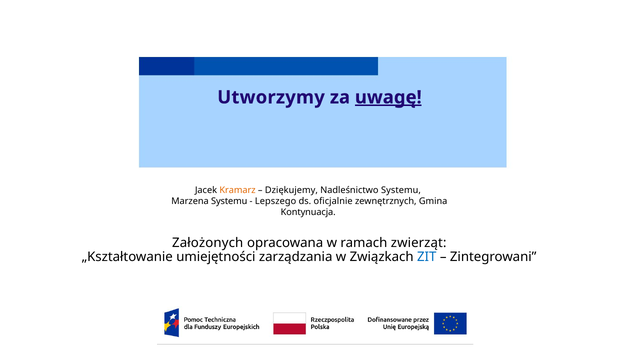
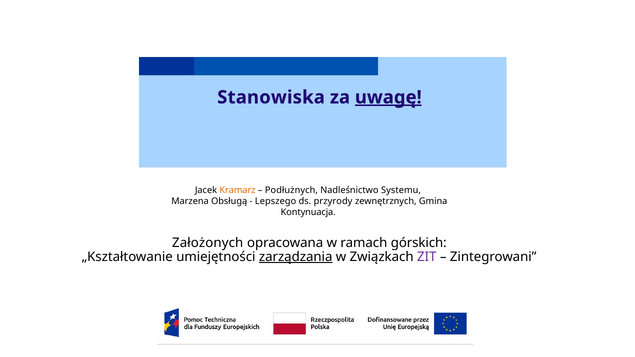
Utworzymy: Utworzymy -> Stanowiska
Dziękujemy: Dziękujemy -> Podłużnych
Marzena Systemu: Systemu -> Obsługą
oficjalnie: oficjalnie -> przyrody
zwierząt: zwierząt -> górskich
zarządzania underline: none -> present
ZIT colour: blue -> purple
